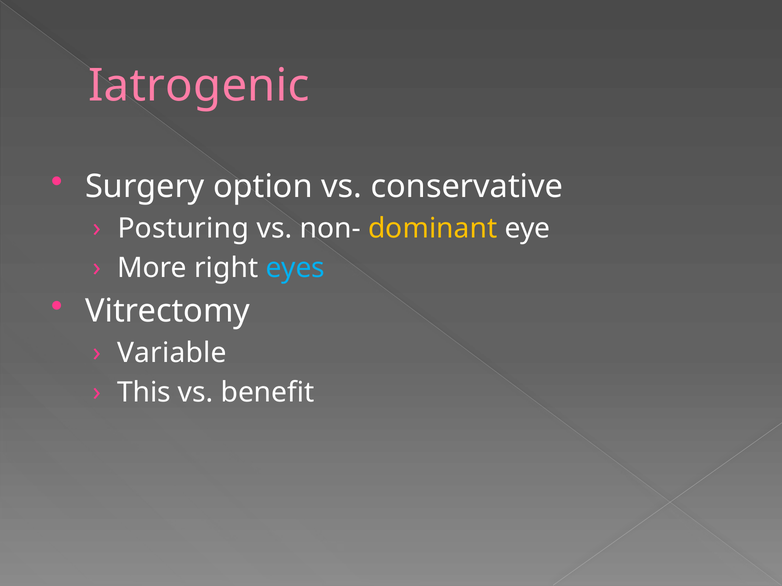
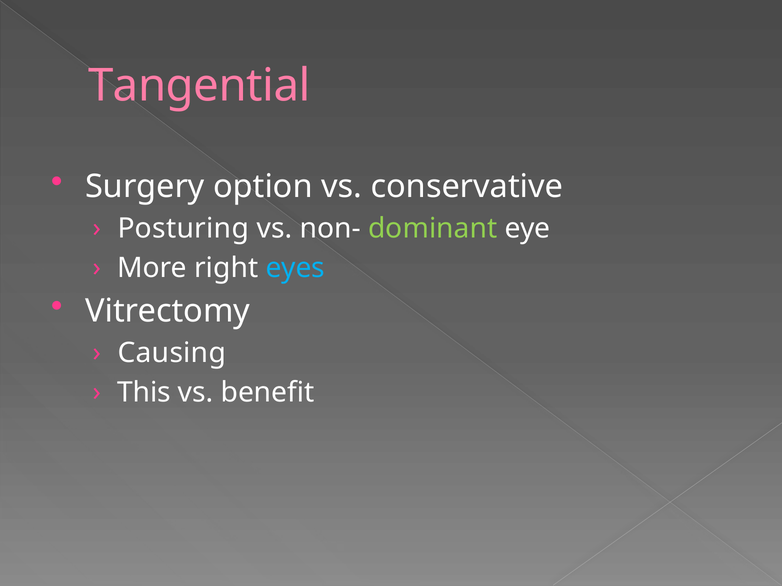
Iatrogenic: Iatrogenic -> Tangential
dominant colour: yellow -> light green
Variable: Variable -> Causing
